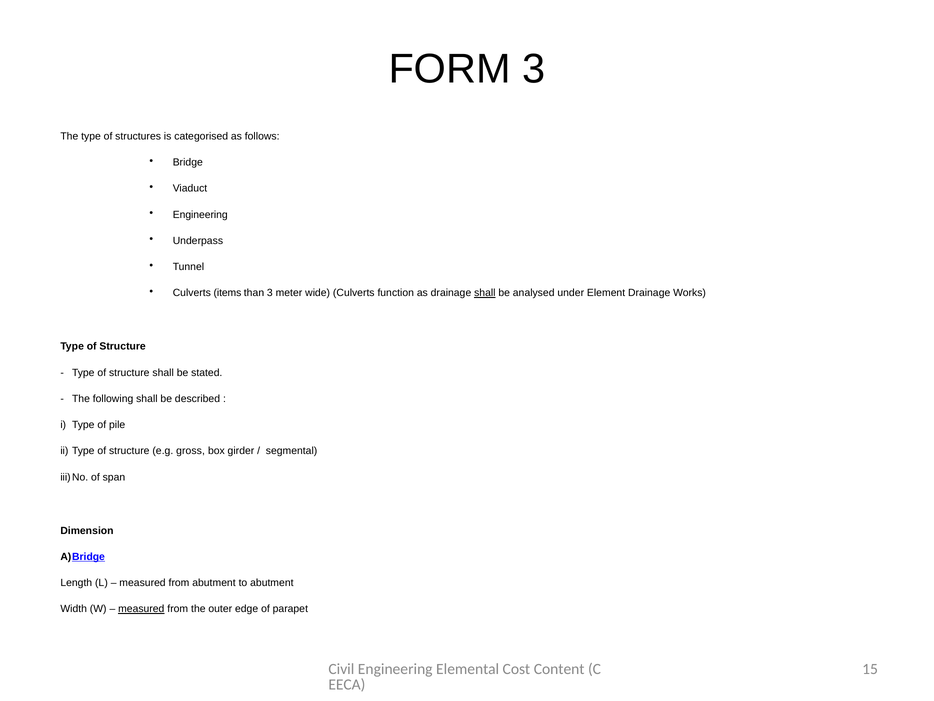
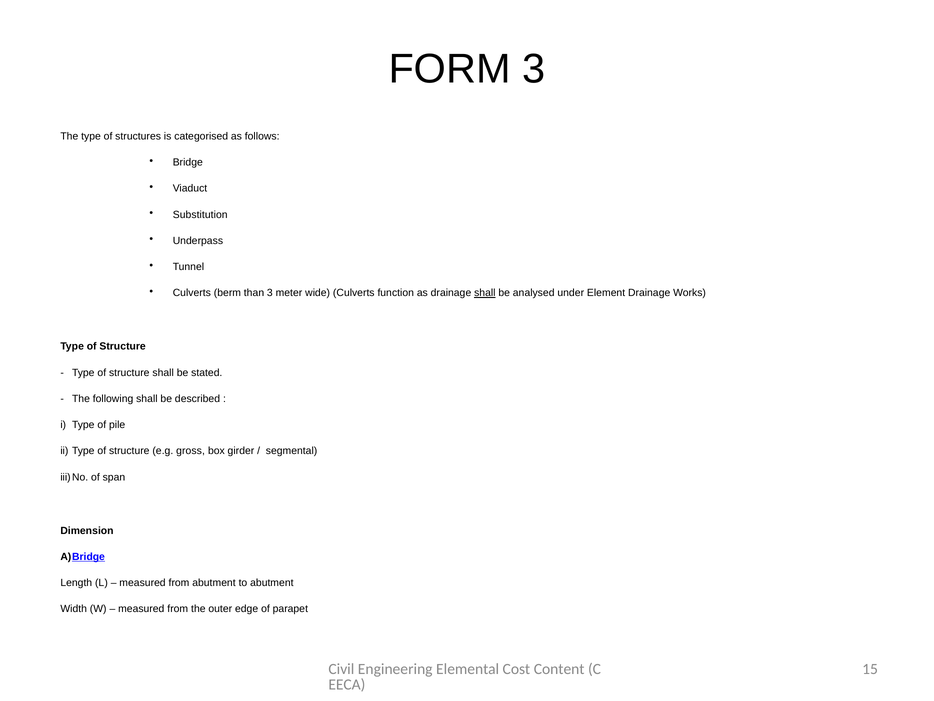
Engineering at (200, 214): Engineering -> Substitution
items: items -> berm
measured at (141, 609) underline: present -> none
